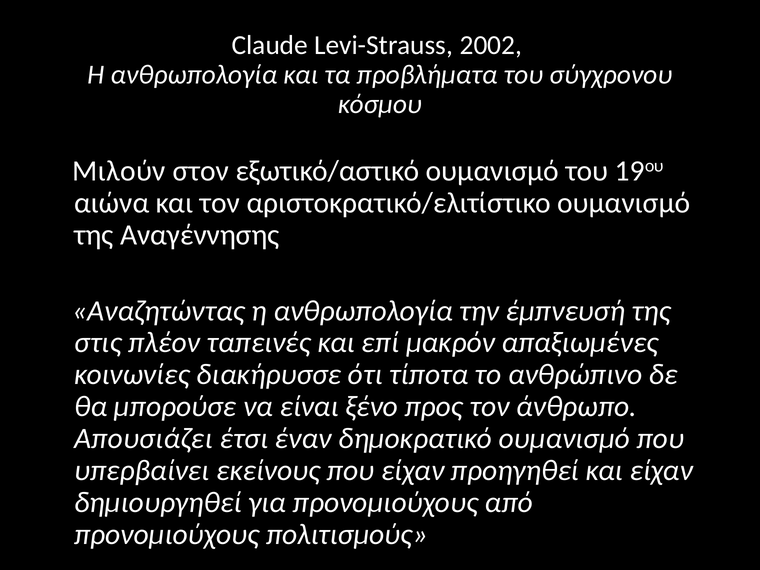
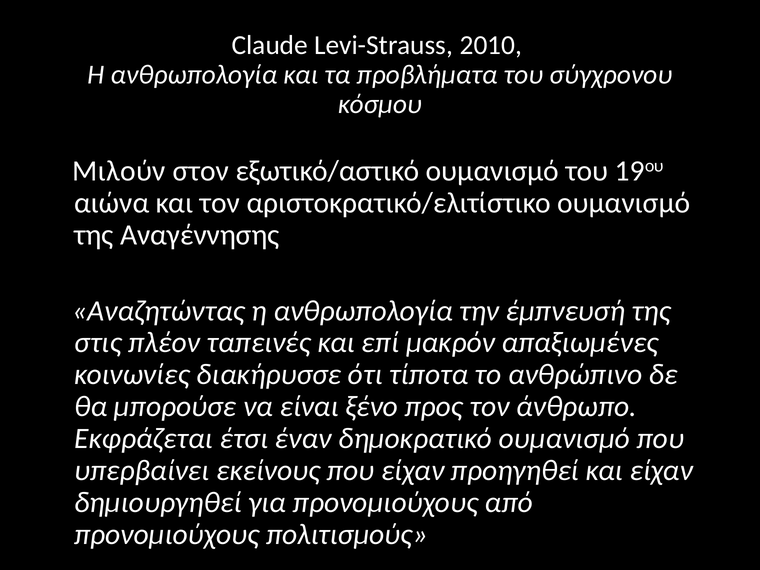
2002: 2002 -> 2010
Απουσιάζει: Απουσιάζει -> Εκφράζεται
